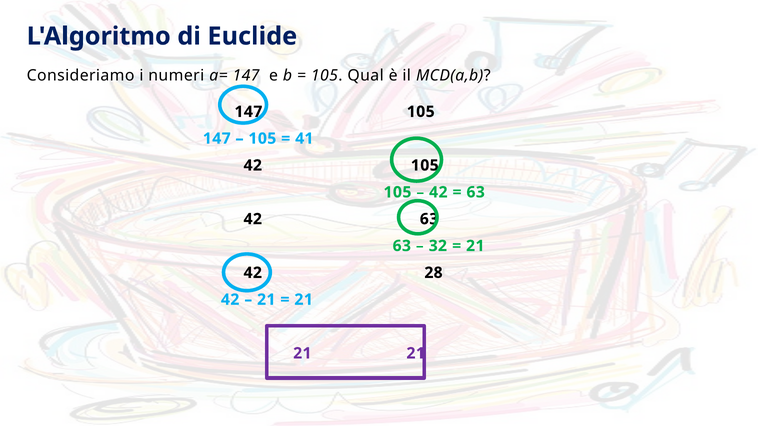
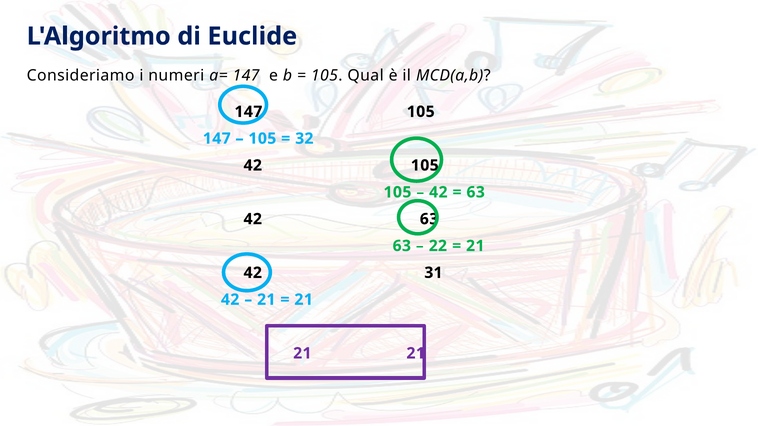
41: 41 -> 32
32: 32 -> 22
28: 28 -> 31
